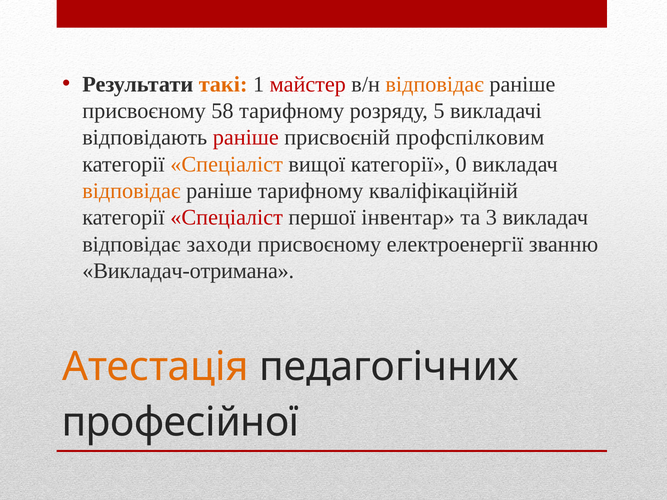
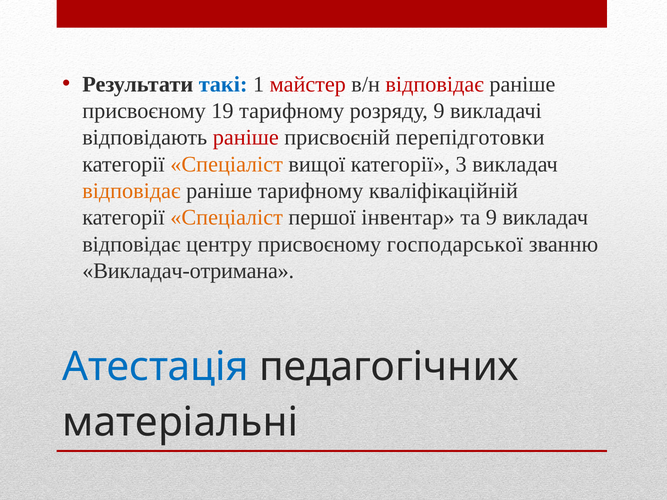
такі colour: orange -> blue
відповідає at (435, 84) colour: orange -> red
58: 58 -> 19
розряду 5: 5 -> 9
профспілковим: профспілковим -> перепідготовки
0: 0 -> 3
Спеціаліст at (227, 218) colour: red -> orange
та 3: 3 -> 9
заходи: заходи -> центру
електроенергії: електроенергії -> господарської
Атестація colour: orange -> blue
професійної: професійної -> матеріальні
